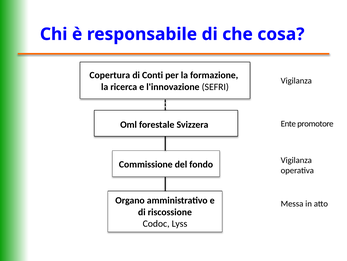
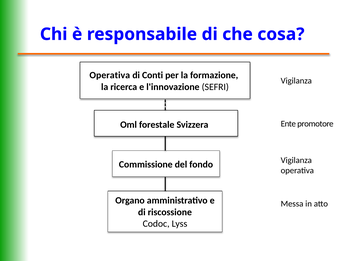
Copertura at (110, 75): Copertura -> Operativa
